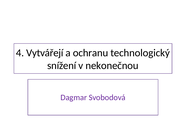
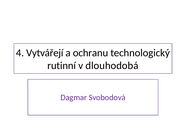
snížení: snížení -> rutinní
nekonečnou: nekonečnou -> dlouhodobá
